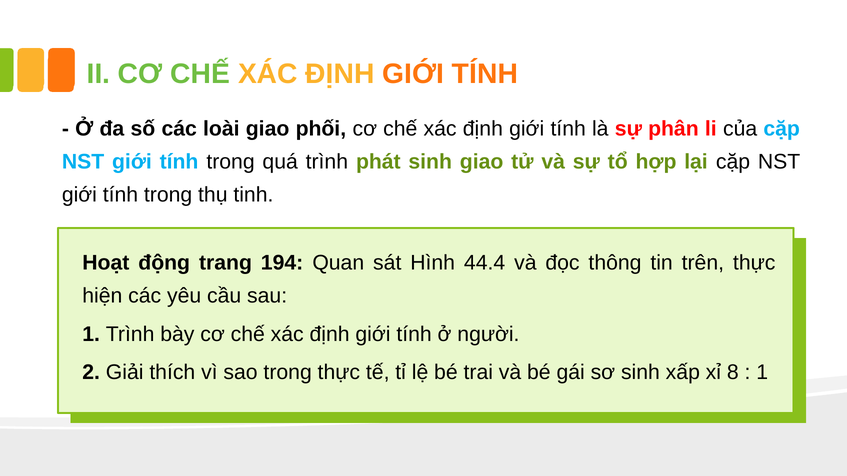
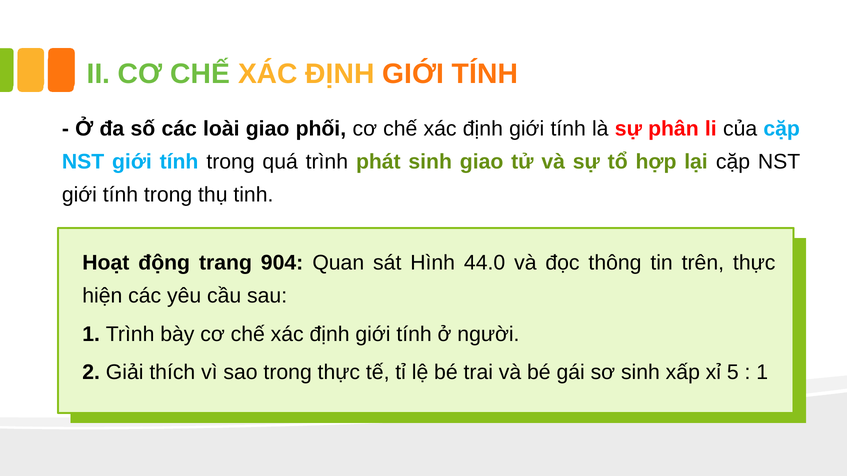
194: 194 -> 904
44.4: 44.4 -> 44.0
8: 8 -> 5
